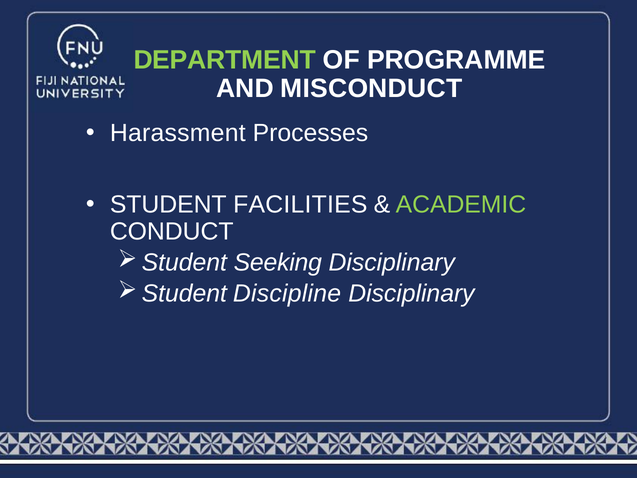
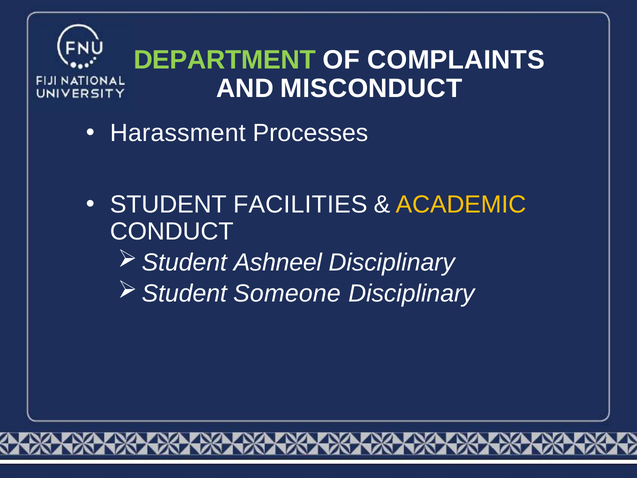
PROGRAMME: PROGRAMME -> COMPLAINTS
ACADEMIC colour: light green -> yellow
Seeking: Seeking -> Ashneel
Discipline: Discipline -> Someone
